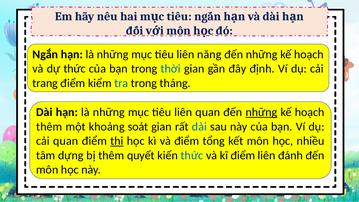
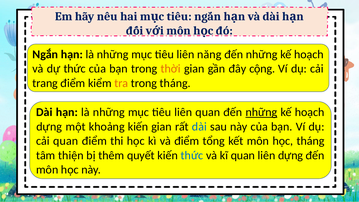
thời colour: blue -> orange
định: định -> cộng
tra colour: blue -> orange
thêm at (49, 127): thêm -> dựng
khoảng soát: soát -> kiến
thi underline: present -> none
học nhiều: nhiều -> tháng
dựng: dựng -> thiện
kĩ điểm: điểm -> quan
liên đánh: đánh -> dựng
